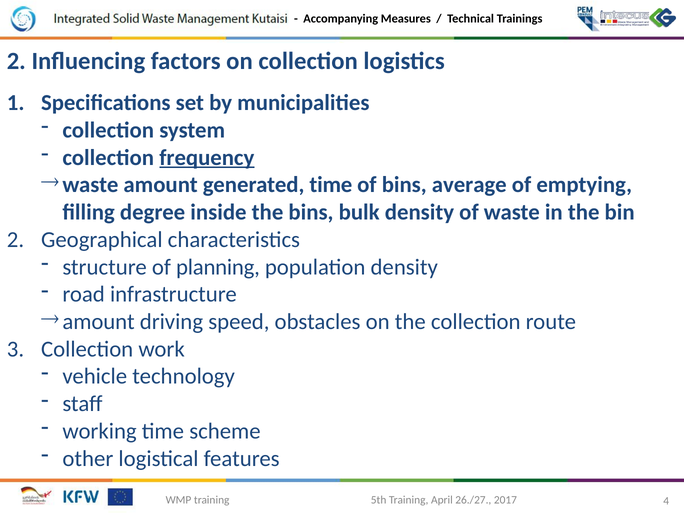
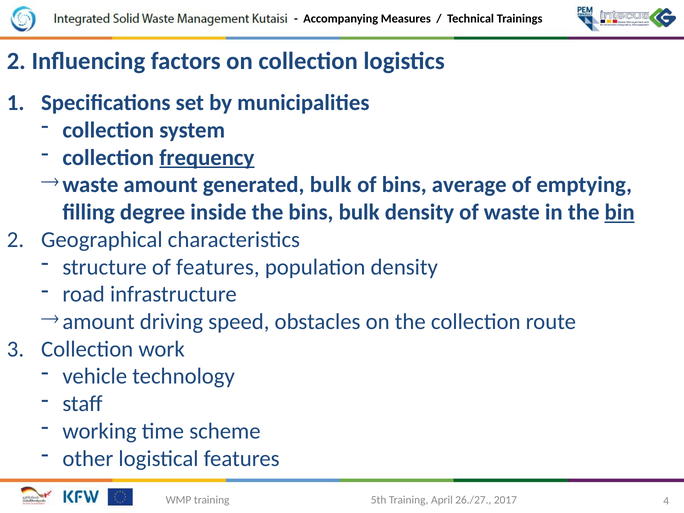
generated time: time -> bulk
bin underline: none -> present
of planning: planning -> features
